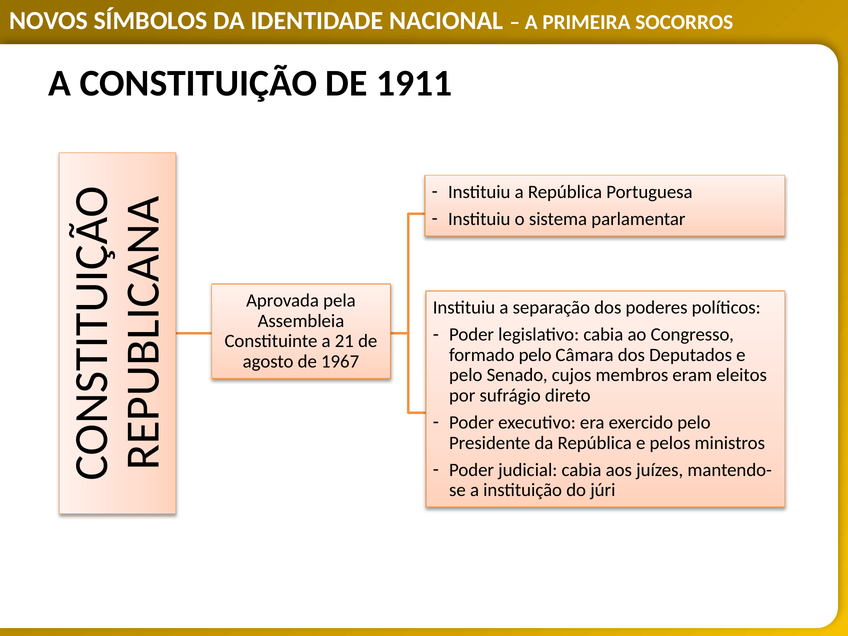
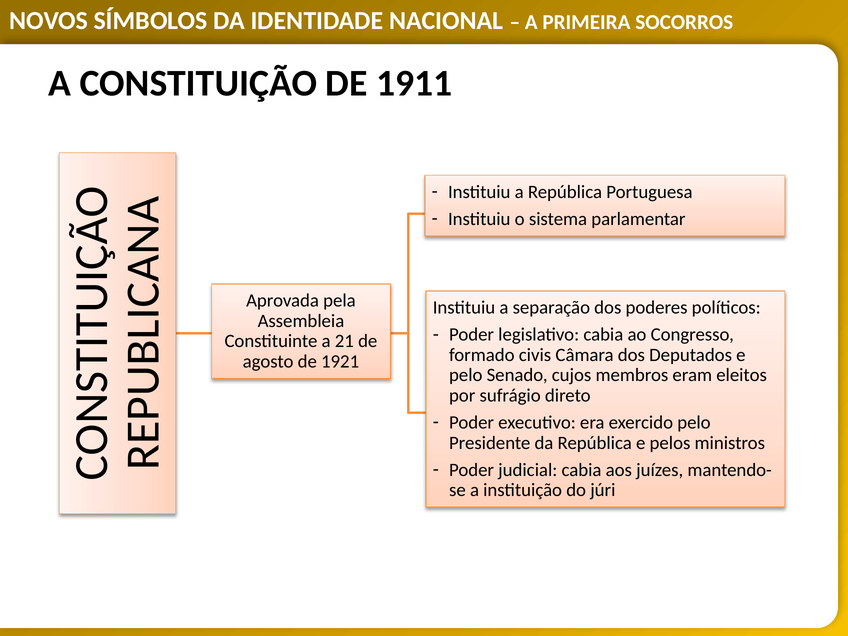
formado pelo: pelo -> civis
1967: 1967 -> 1921
